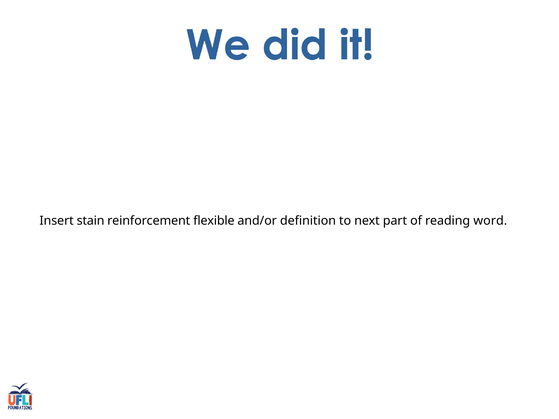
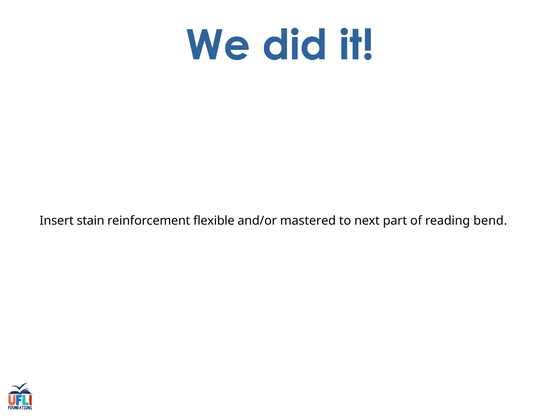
definition: definition -> mastered
word: word -> bend
